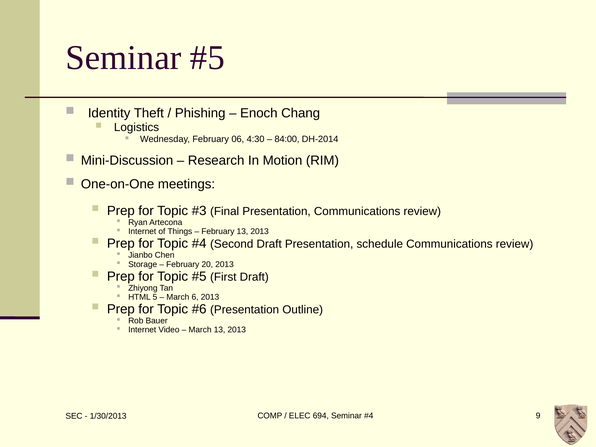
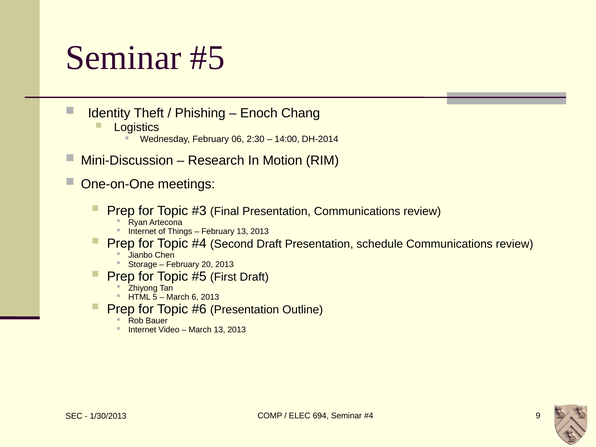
4:30: 4:30 -> 2:30
84:00: 84:00 -> 14:00
